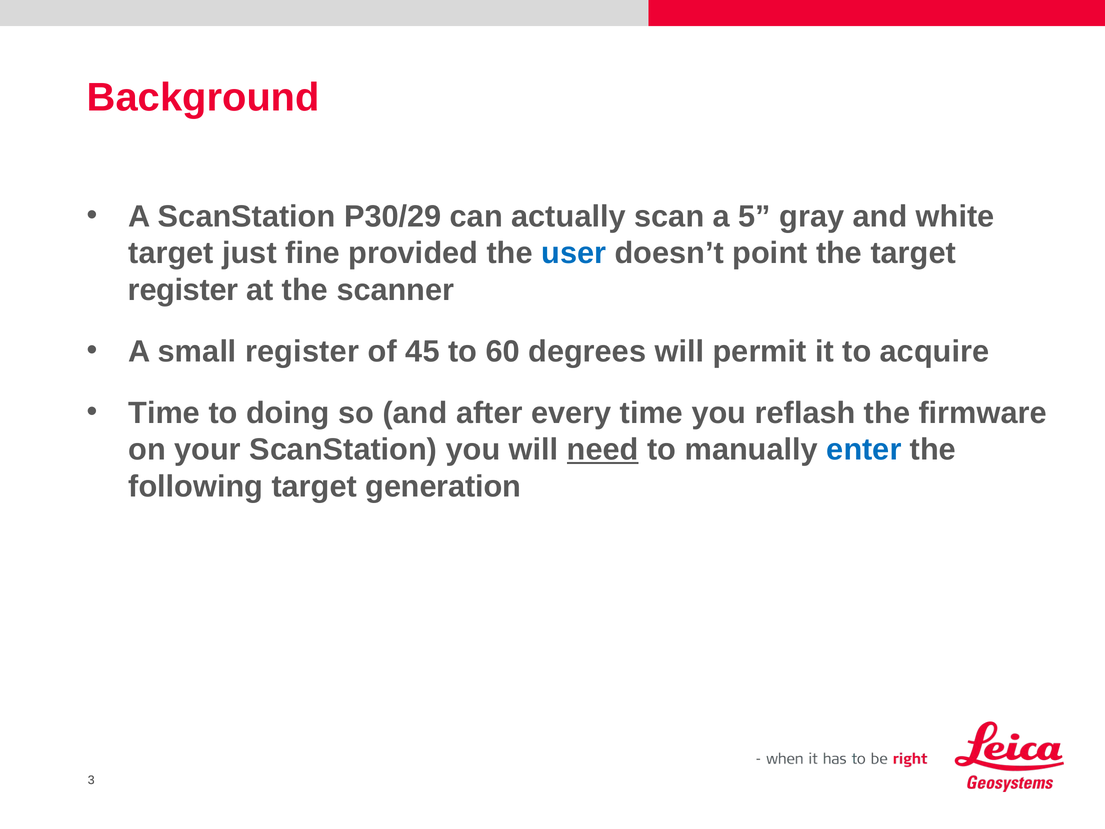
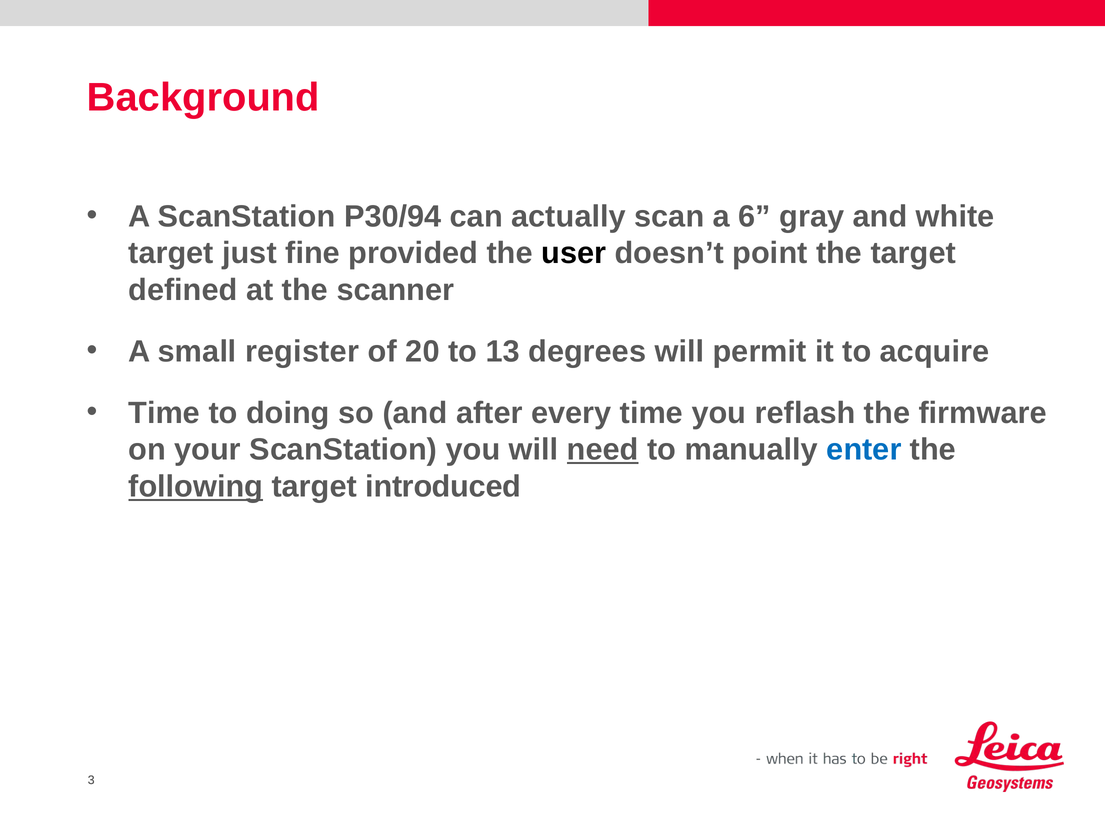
P30/29: P30/29 -> P30/94
5: 5 -> 6
user colour: blue -> black
register at (183, 290): register -> defined
45: 45 -> 20
60: 60 -> 13
following underline: none -> present
generation: generation -> introduced
